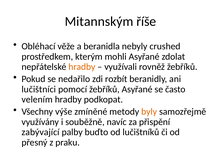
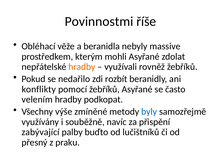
Mitannským: Mitannským -> Povinnostmi
crushed: crushed -> massive
lučištníci: lučištníci -> konflikty
byly colour: orange -> blue
